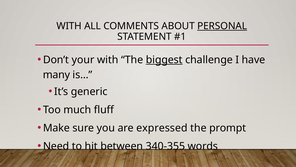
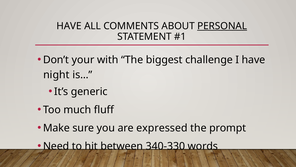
WITH at (69, 26): WITH -> HAVE
biggest underline: present -> none
many: many -> night
340-355: 340-355 -> 340-330
